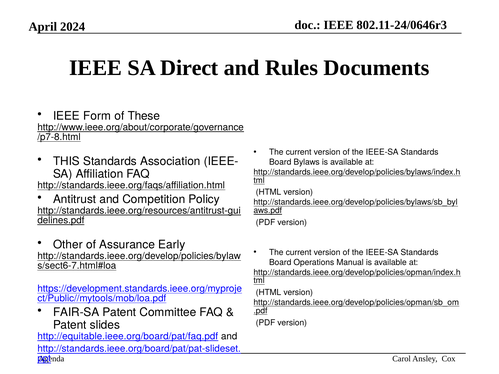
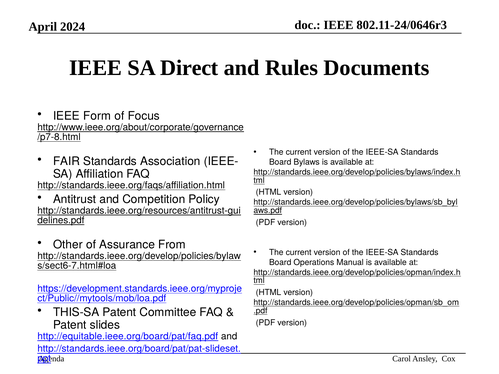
These: These -> Focus
THIS: THIS -> FAIR
Early: Early -> From
FAIR-SA: FAIR-SA -> THIS-SA
